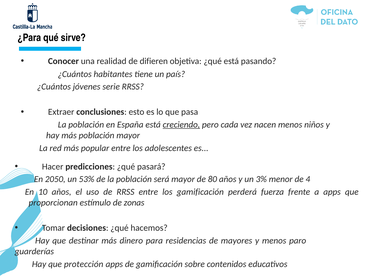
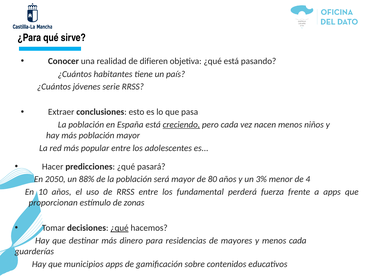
53%: 53% -> 88%
los gamificación: gamificación -> fundamental
¿qué at (120, 227) underline: none -> present
menos paro: paro -> cada
protección: protección -> municipios
